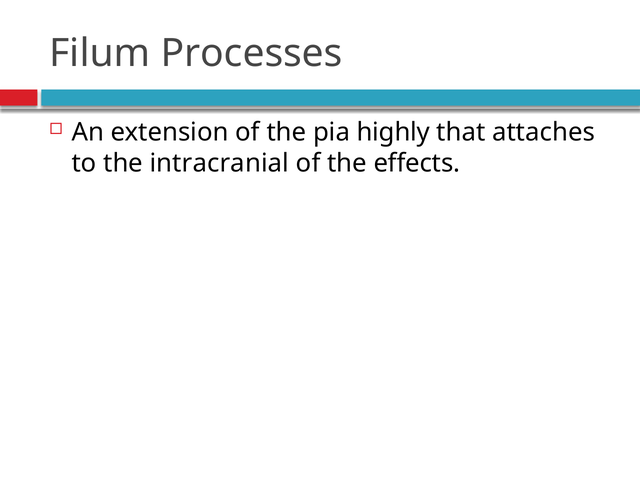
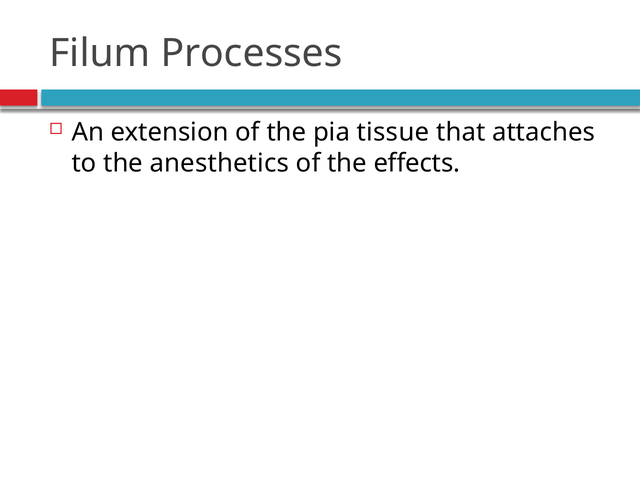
highly: highly -> tissue
intracranial: intracranial -> anesthetics
